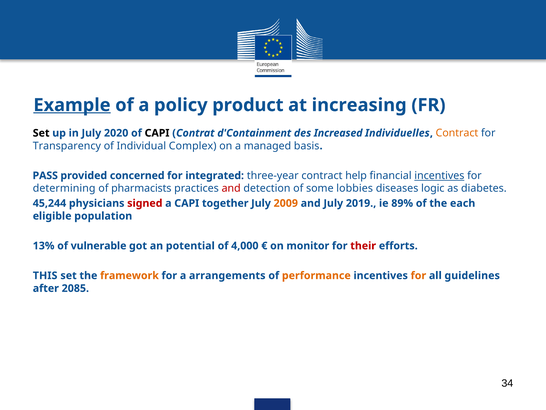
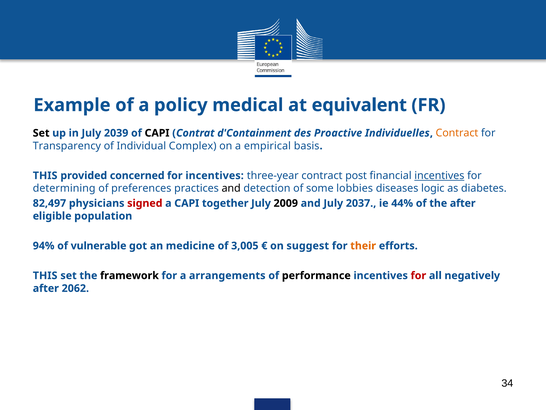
Example underline: present -> none
product: product -> medical
increasing: increasing -> equivalent
2020: 2020 -> 2039
Increased: Increased -> Proactive
managed: managed -> empirical
PASS at (45, 175): PASS -> THIS
for integrated: integrated -> incentives
help: help -> post
pharmacists: pharmacists -> preferences
and at (231, 188) colour: red -> black
45,244: 45,244 -> 82,497
2009 colour: orange -> black
2019: 2019 -> 2037
89%: 89% -> 44%
the each: each -> after
13%: 13% -> 94%
potential: potential -> medicine
4,000: 4,000 -> 3,005
monitor: monitor -> suggest
their colour: red -> orange
framework colour: orange -> black
performance colour: orange -> black
for at (418, 275) colour: orange -> red
guidelines: guidelines -> negatively
2085: 2085 -> 2062
